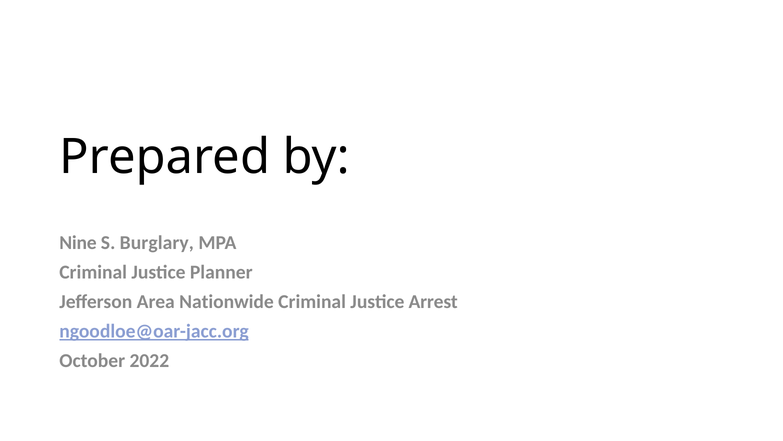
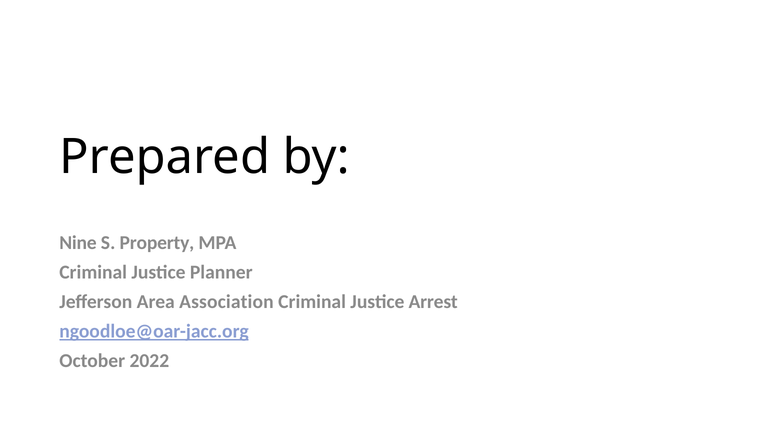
Burglary: Burglary -> Property
Nationwide: Nationwide -> Association
